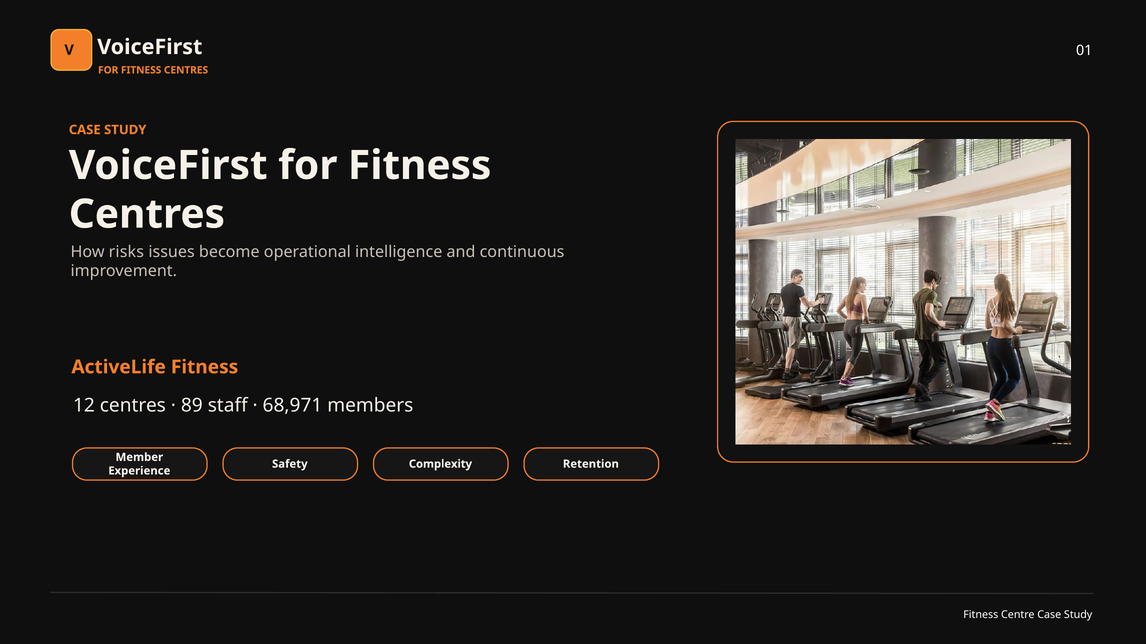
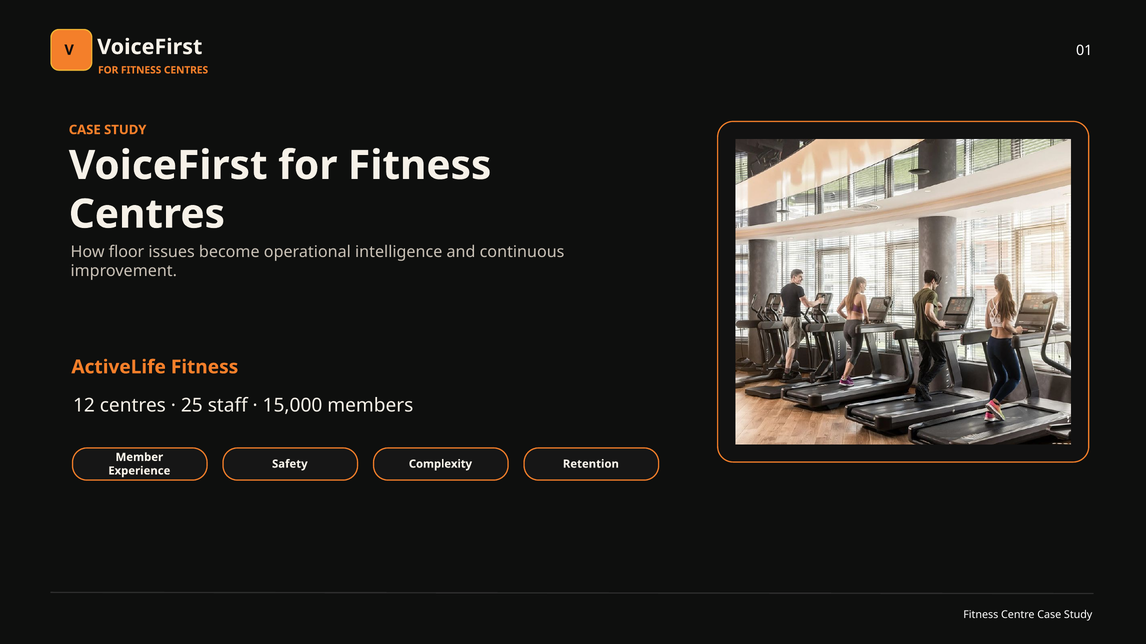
risks: risks -> floor
89: 89 -> 25
68,971: 68,971 -> 15,000
